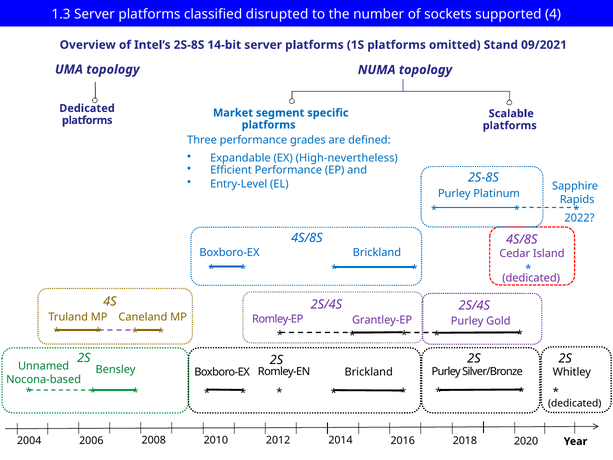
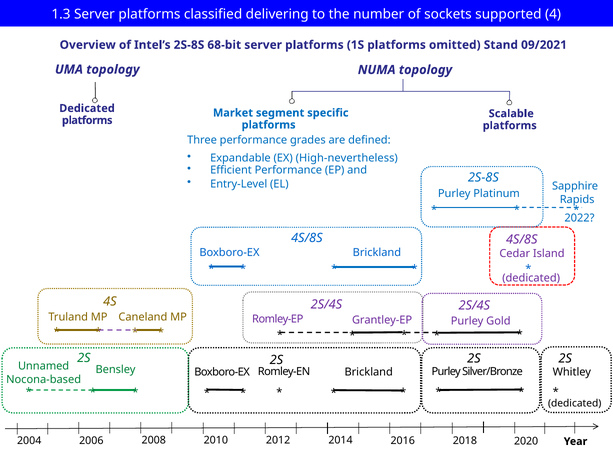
disrupted: disrupted -> delivering
14-bit: 14-bit -> 68-bit
